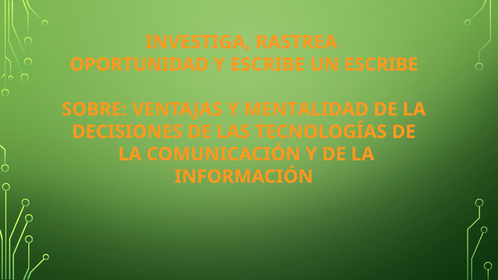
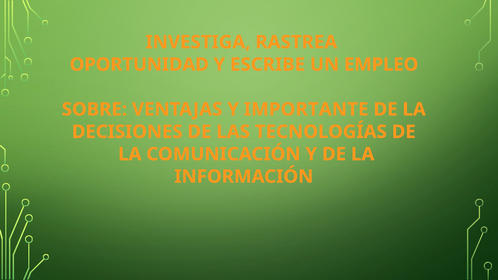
UN ESCRIBE: ESCRIBE -> EMPLEO
MENTALIDAD: MENTALIDAD -> IMPORTANTE
